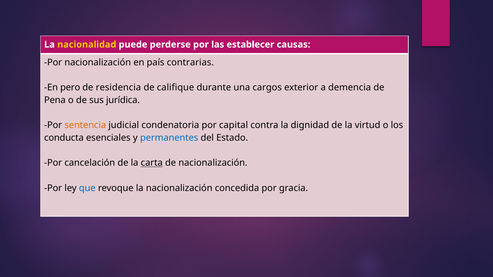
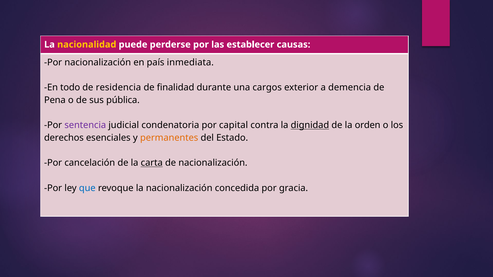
contrarias: contrarias -> inmediata
pero: pero -> todo
califique: califique -> finalidad
jurídica: jurídica -> pública
sentencia colour: orange -> purple
dignidad underline: none -> present
virtud: virtud -> orden
conducta: conducta -> derechos
permanentes colour: blue -> orange
